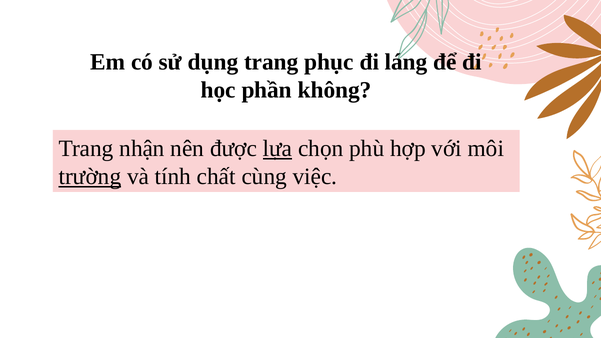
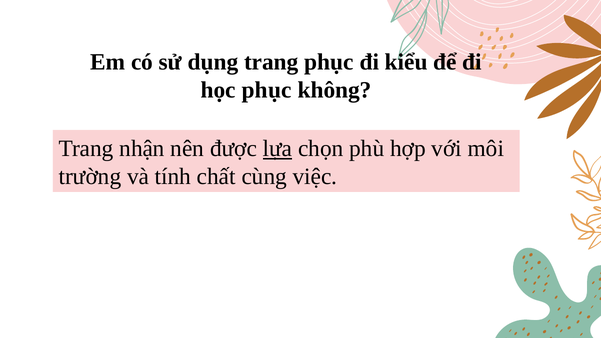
láng: láng -> kiểu
học phần: phần -> phục
trường underline: present -> none
